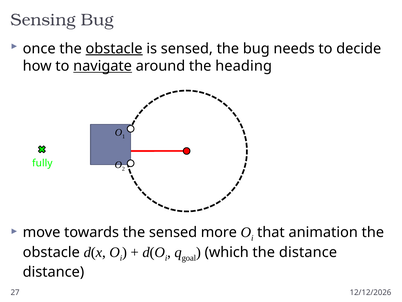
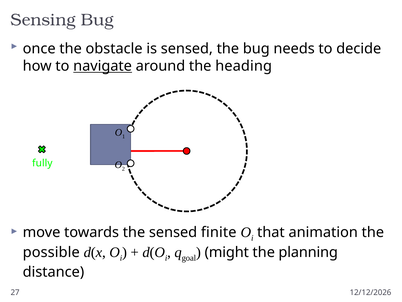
obstacle at (114, 49) underline: present -> none
more: more -> finite
obstacle at (51, 252): obstacle -> possible
which: which -> might
the distance: distance -> planning
